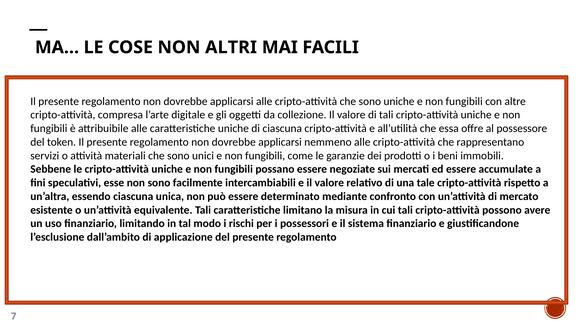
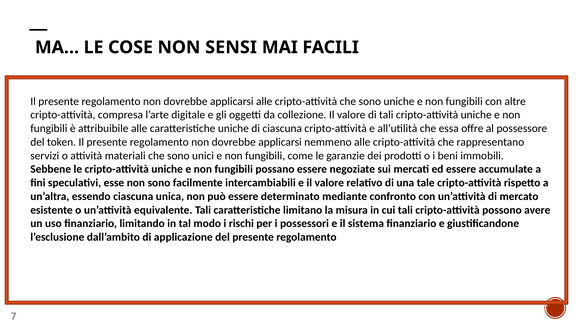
ALTRI: ALTRI -> SENSI
